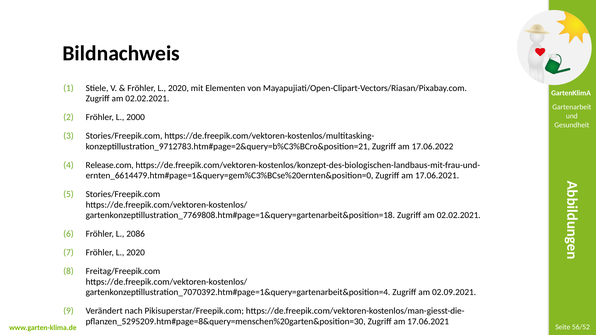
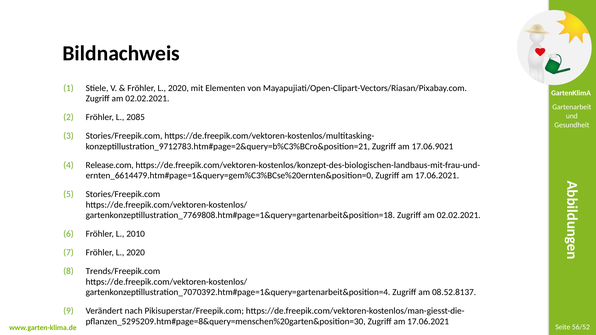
2000: 2000 -> 2085
17.06.2022: 17.06.2022 -> 17.06.9021
2086: 2086 -> 2010
Freitag/Freepik.com: Freitag/Freepik.com -> Trends/Freepik.com
02.09.2021: 02.09.2021 -> 08.52.8137
